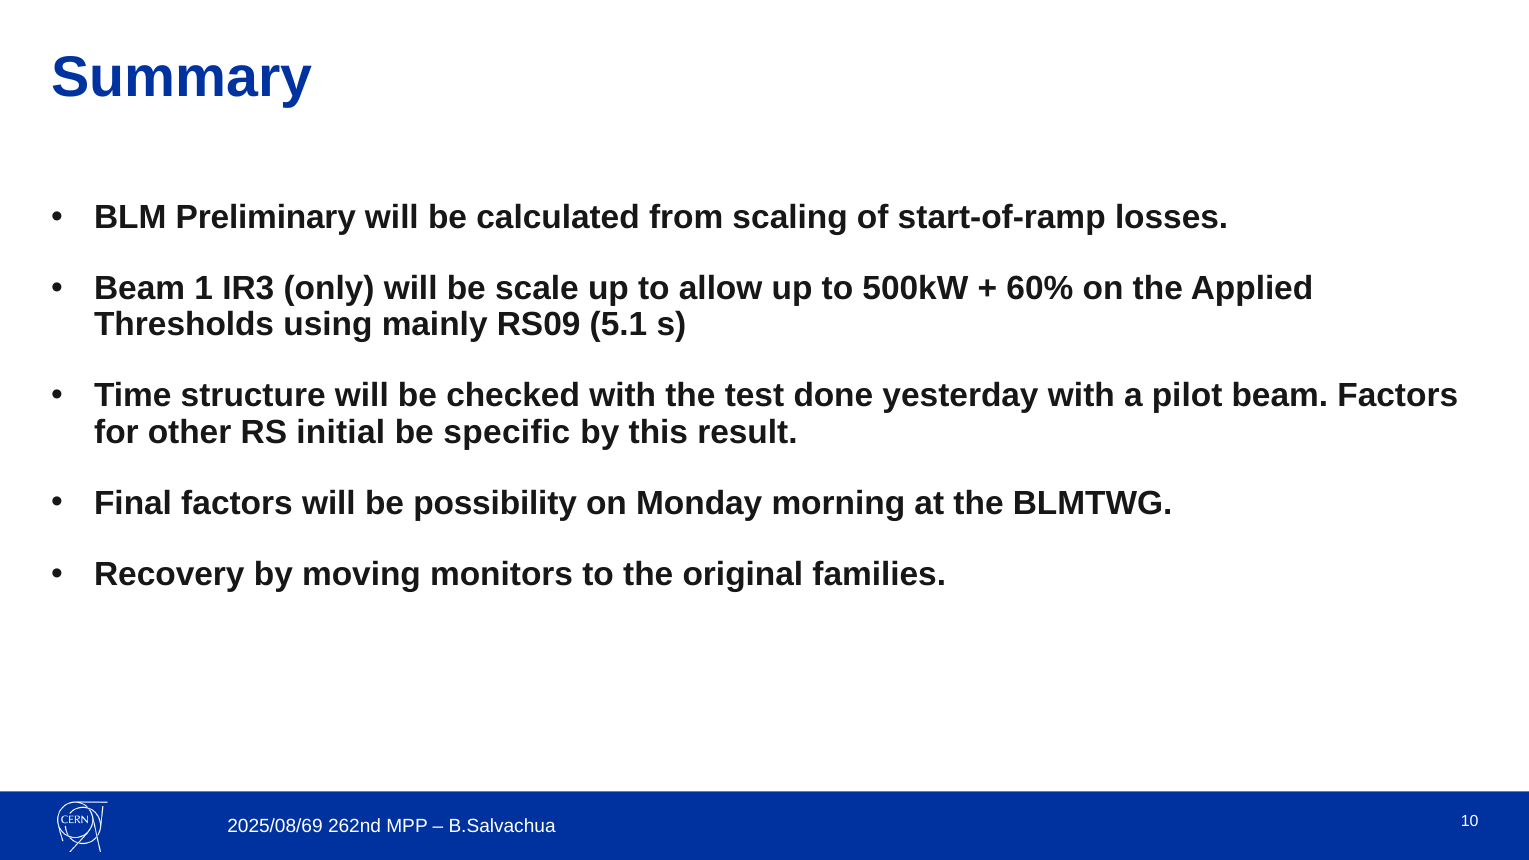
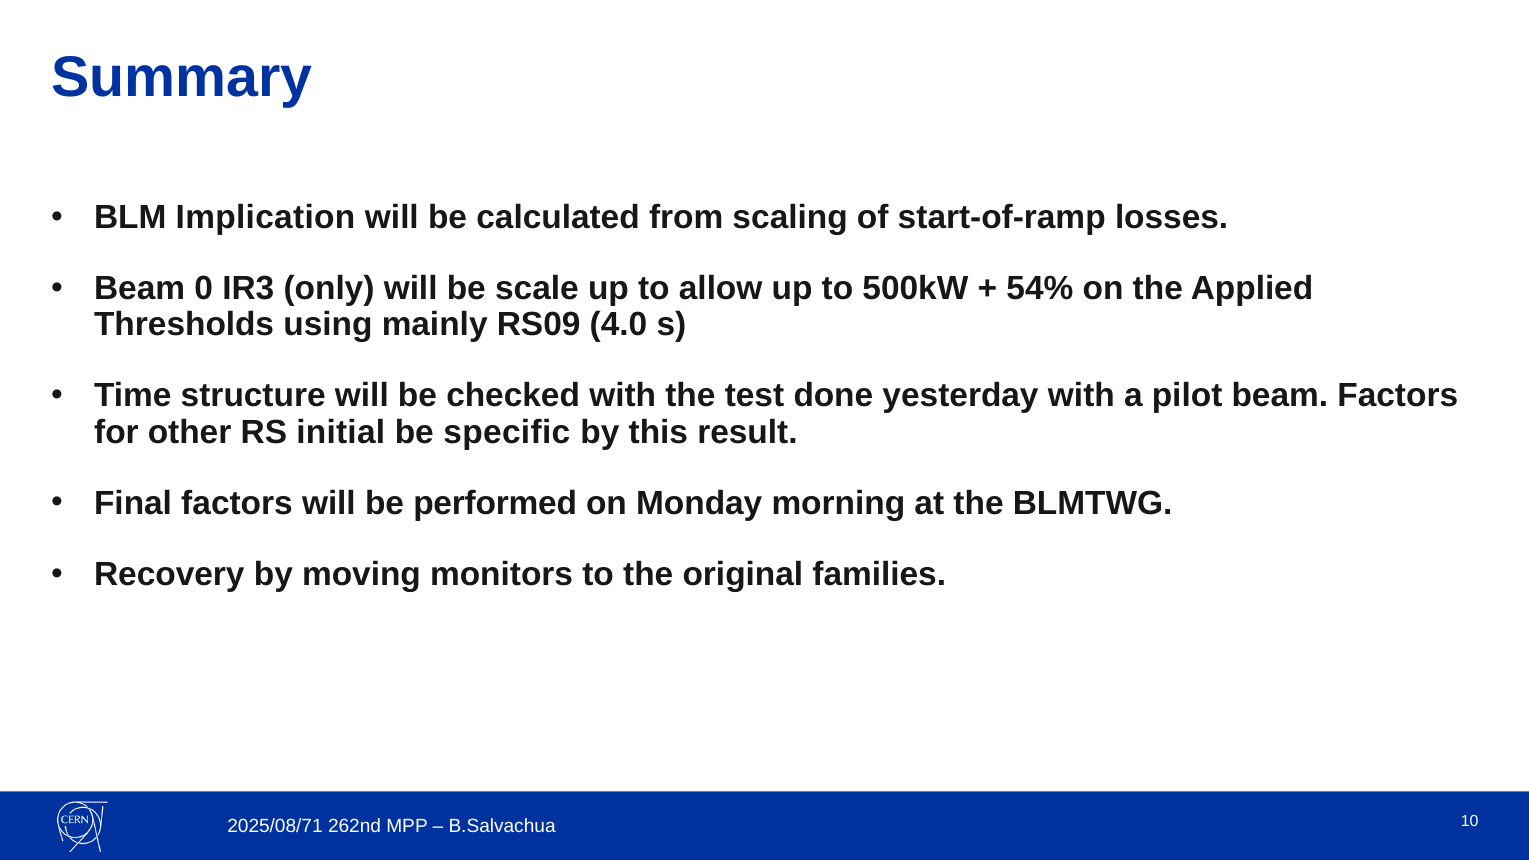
Preliminary: Preliminary -> Implication
1: 1 -> 0
60%: 60% -> 54%
5.1: 5.1 -> 4.0
possibility: possibility -> performed
2025/08/69: 2025/08/69 -> 2025/08/71
